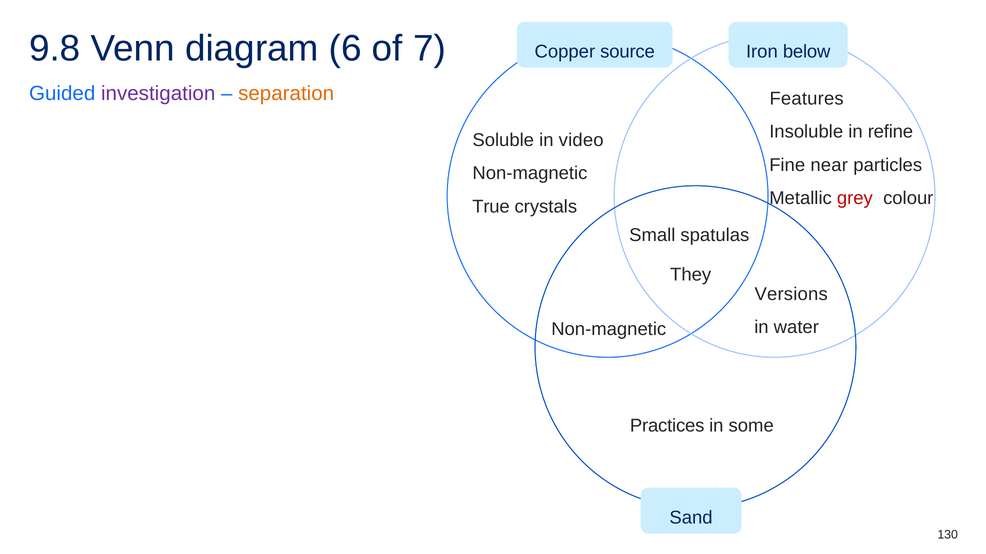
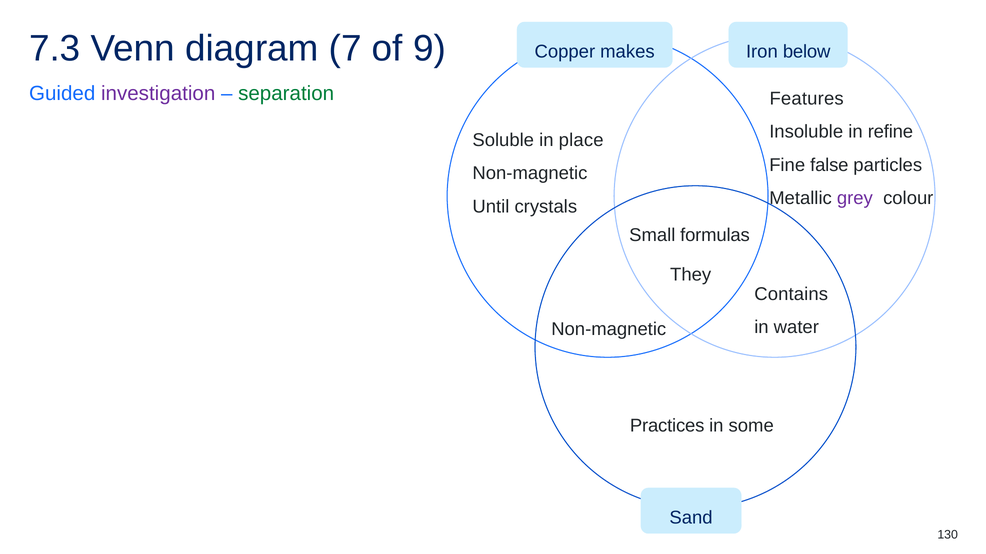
9.8: 9.8 -> 7.3
6: 6 -> 7
7: 7 -> 9
source: source -> makes
separation colour: orange -> green
video: video -> place
near: near -> false
grey colour: red -> purple
True: True -> Until
spatulas: spatulas -> formulas
Versions: Versions -> Contains
